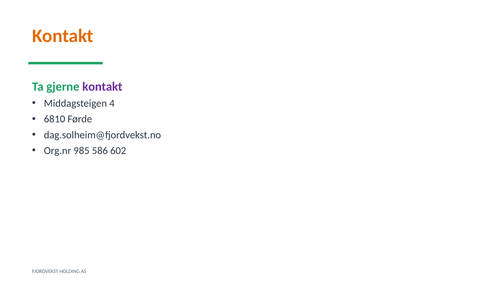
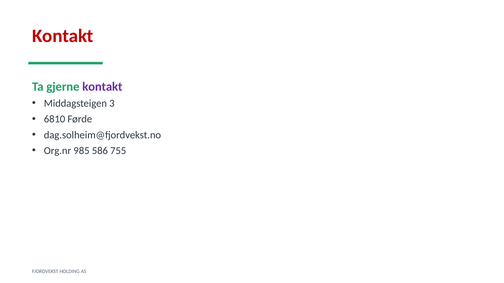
Kontakt at (63, 36) colour: orange -> red
4: 4 -> 3
602: 602 -> 755
